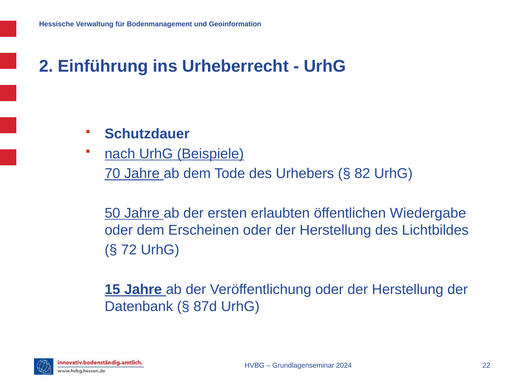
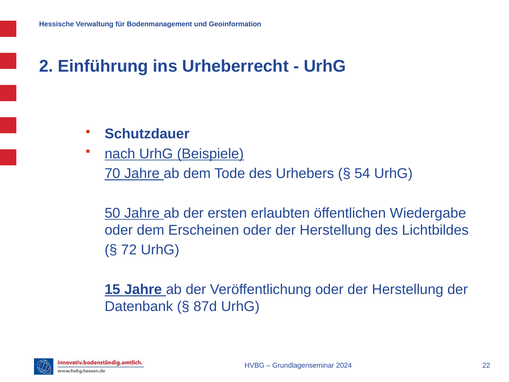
82: 82 -> 54
